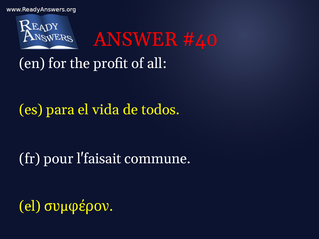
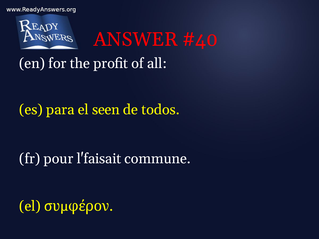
vida: vida -> seen
